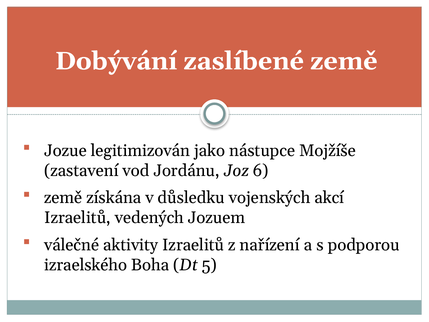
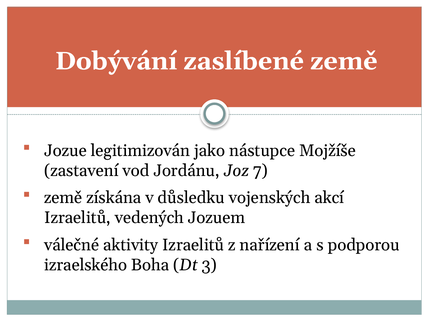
6: 6 -> 7
5: 5 -> 3
